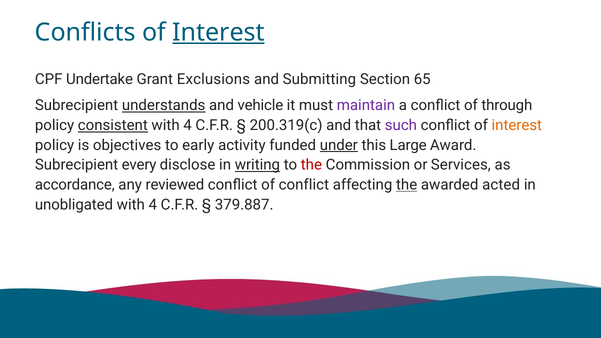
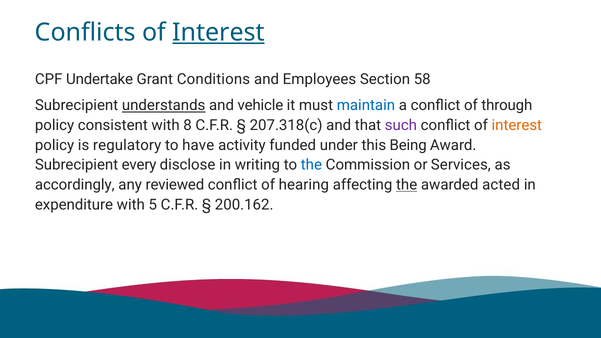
Exclusions: Exclusions -> Conditions
Submitting: Submitting -> Employees
65: 65 -> 58
maintain colour: purple -> blue
consistent underline: present -> none
4 at (188, 125): 4 -> 8
200.319(c: 200.319(c -> 207.318(c
objectives: objectives -> regulatory
early: early -> have
under underline: present -> none
Large: Large -> Being
writing underline: present -> none
the at (311, 165) colour: red -> blue
accordance: accordance -> accordingly
of conflict: conflict -> hearing
unobligated: unobligated -> expenditure
4 at (153, 205): 4 -> 5
379.887: 379.887 -> 200.162
